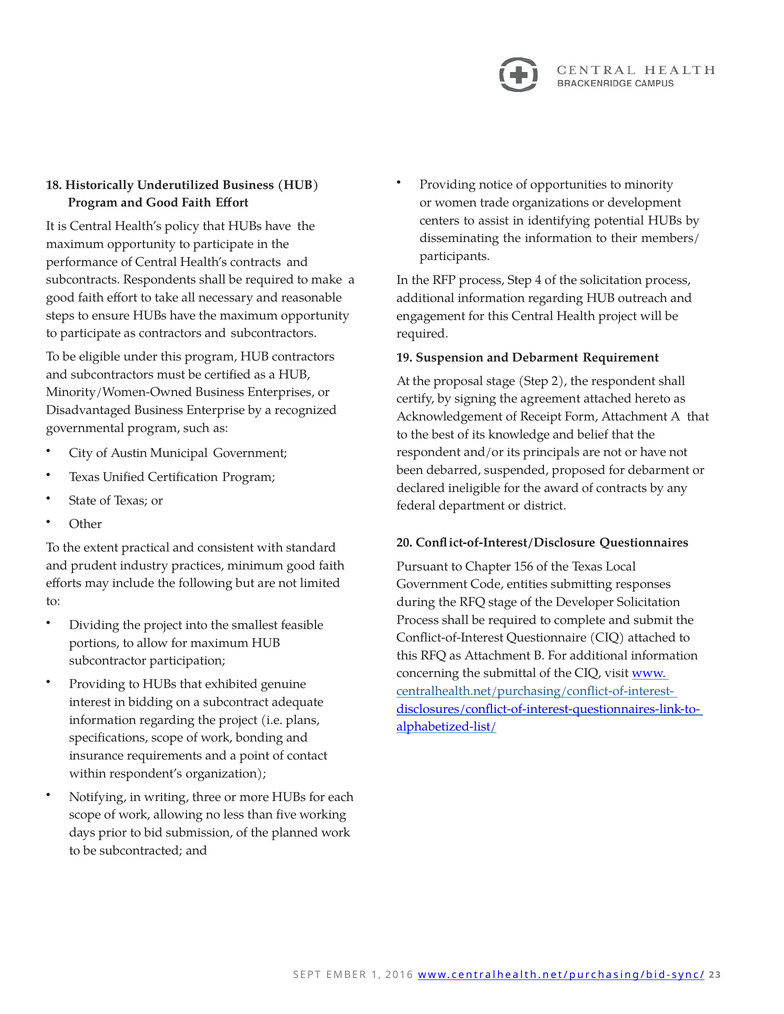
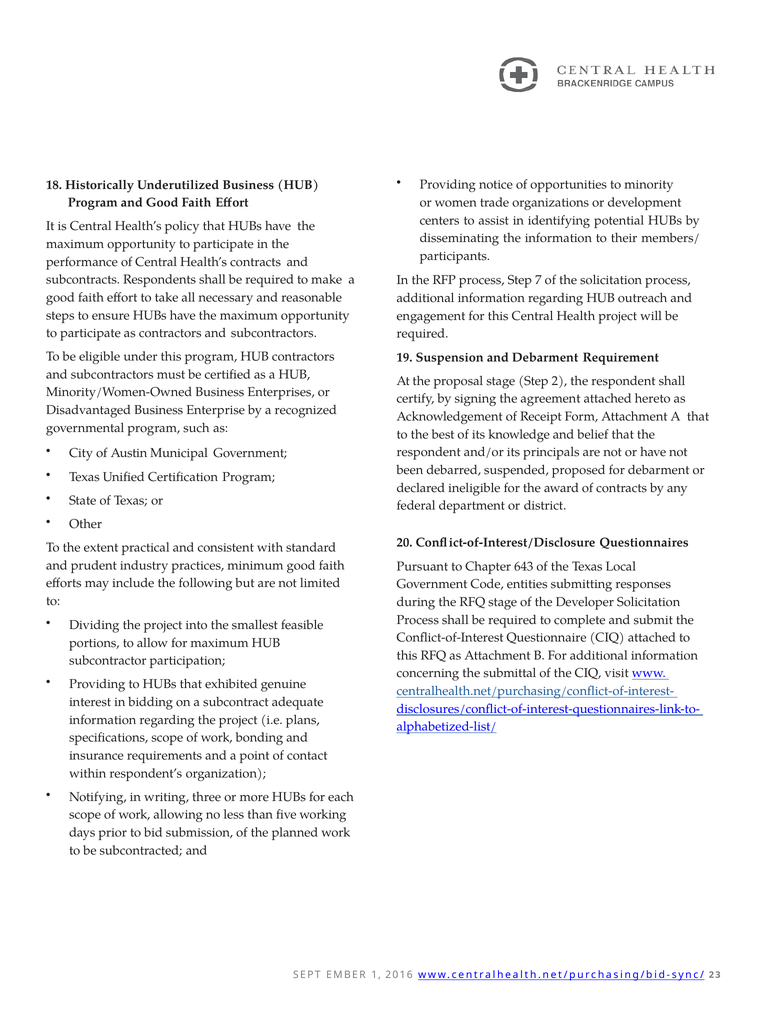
4: 4 -> 7
156: 156 -> 643
